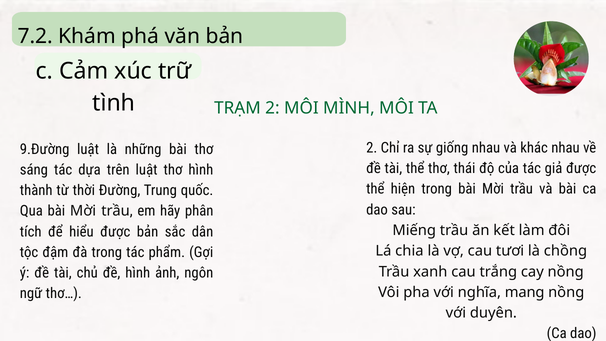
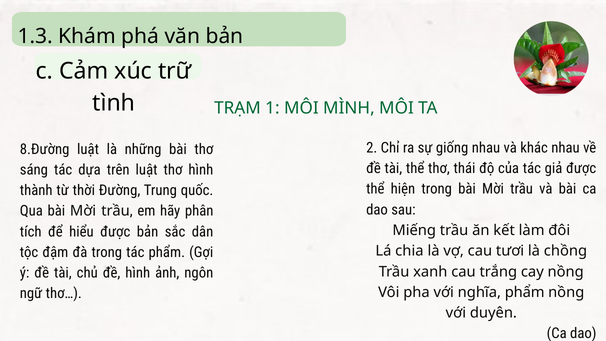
7.2: 7.2 -> 1.3
TRẠM 2: 2 -> 1
9.Đường: 9.Đường -> 8.Đường
nghĩa mang: mang -> phẩm
